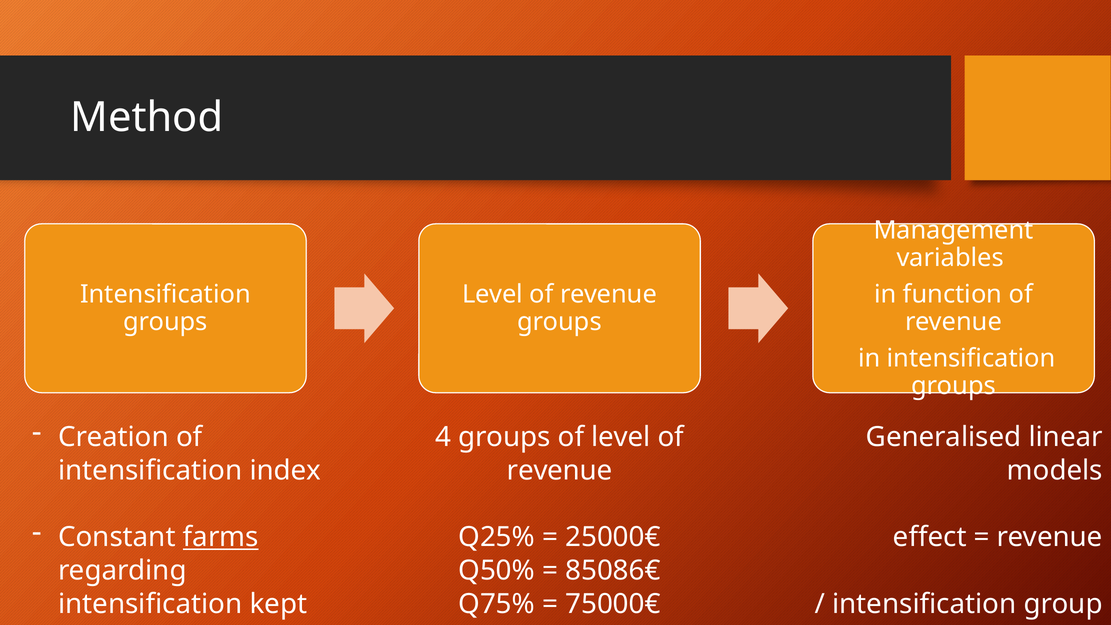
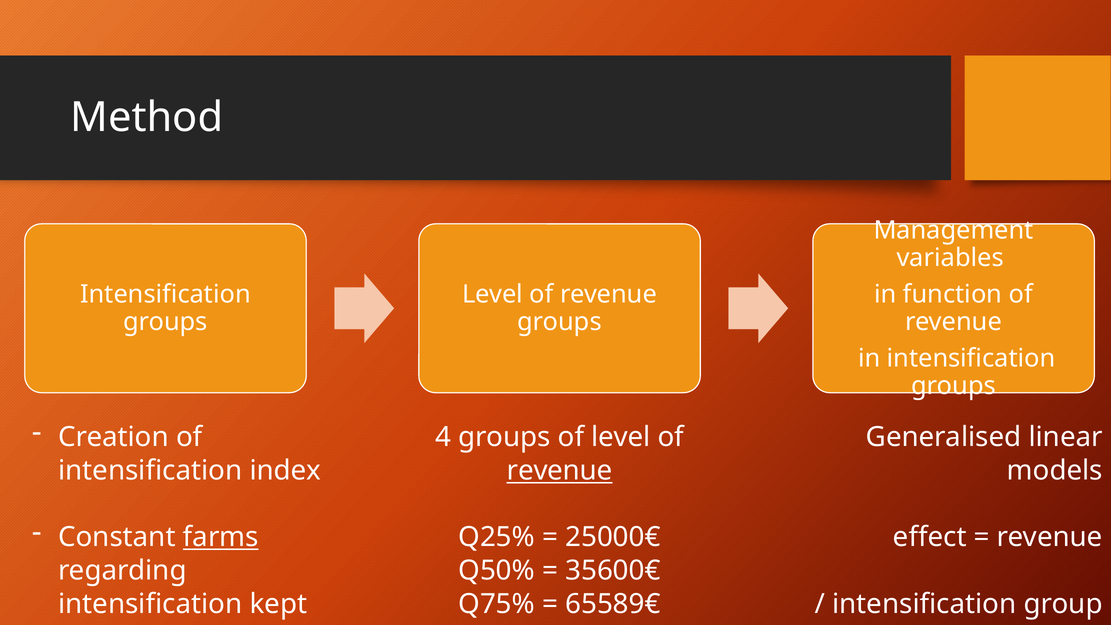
revenue at (560, 471) underline: none -> present
85086€: 85086€ -> 35600€
75000€: 75000€ -> 65589€
